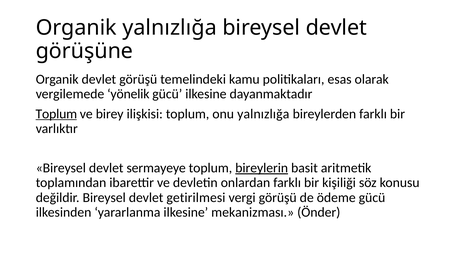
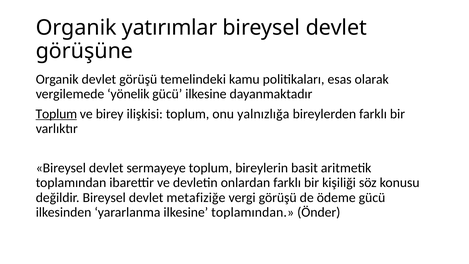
Organik yalnızlığa: yalnızlığa -> yatırımlar
bireylerin underline: present -> none
getirilmesi: getirilmesi -> metafiziğe
ilkesine mekanizması: mekanizması -> toplamından
